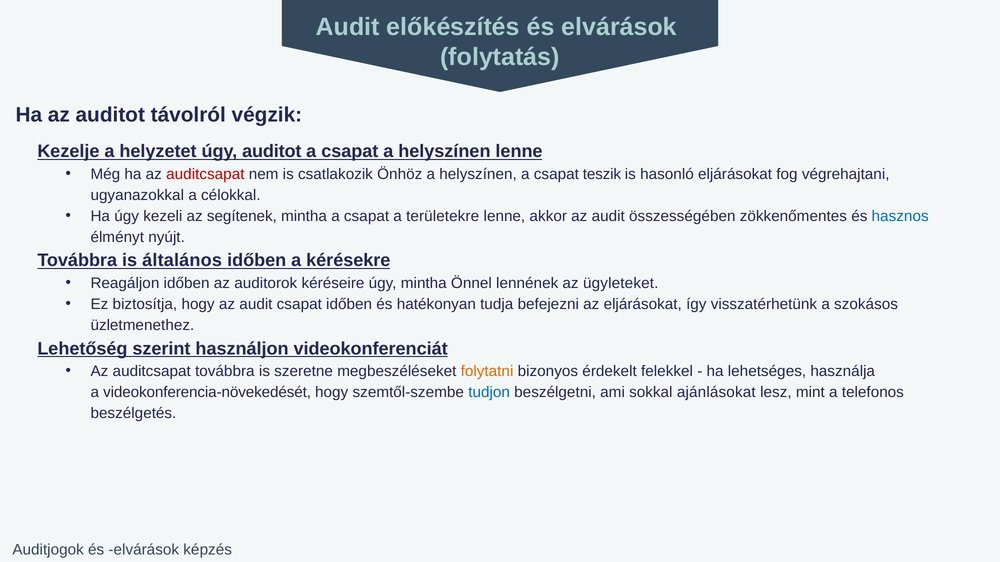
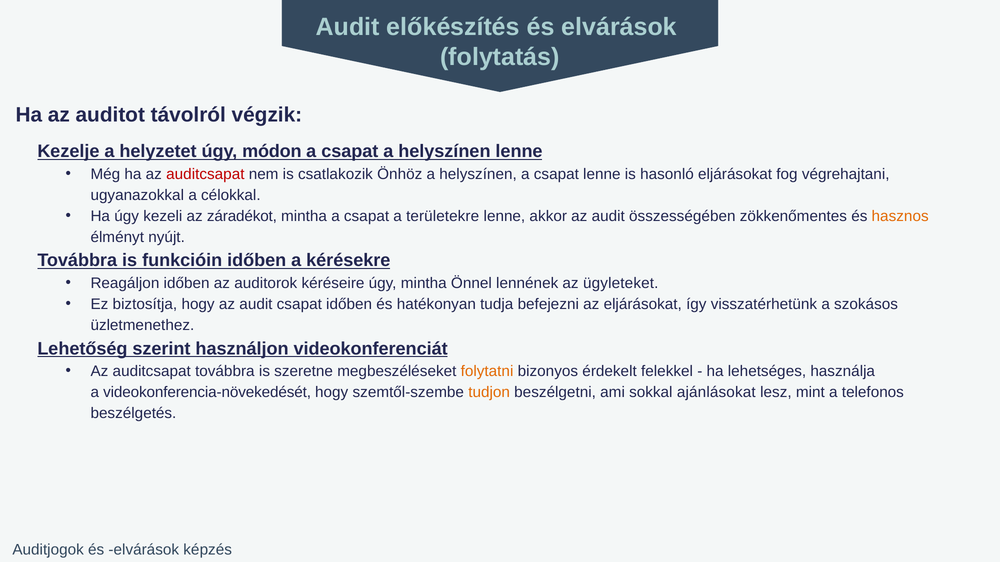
úgy auditot: auditot -> módon
csapat teszik: teszik -> lenne
segítenek: segítenek -> záradékot
hasznos colour: blue -> orange
általános: általános -> funkcióin
tudjon colour: blue -> orange
